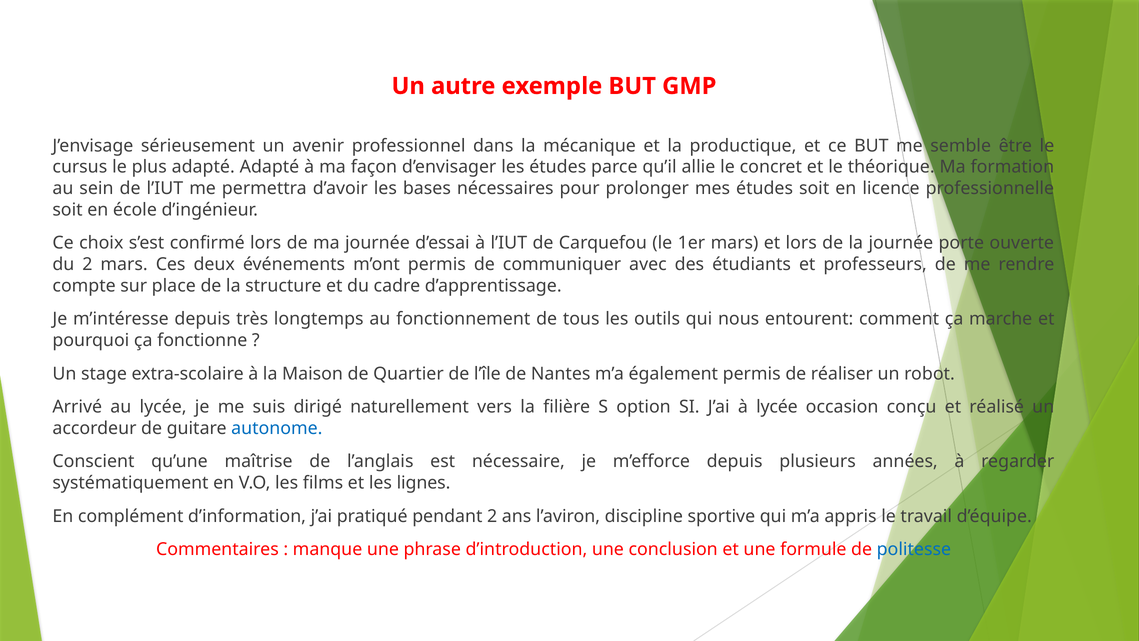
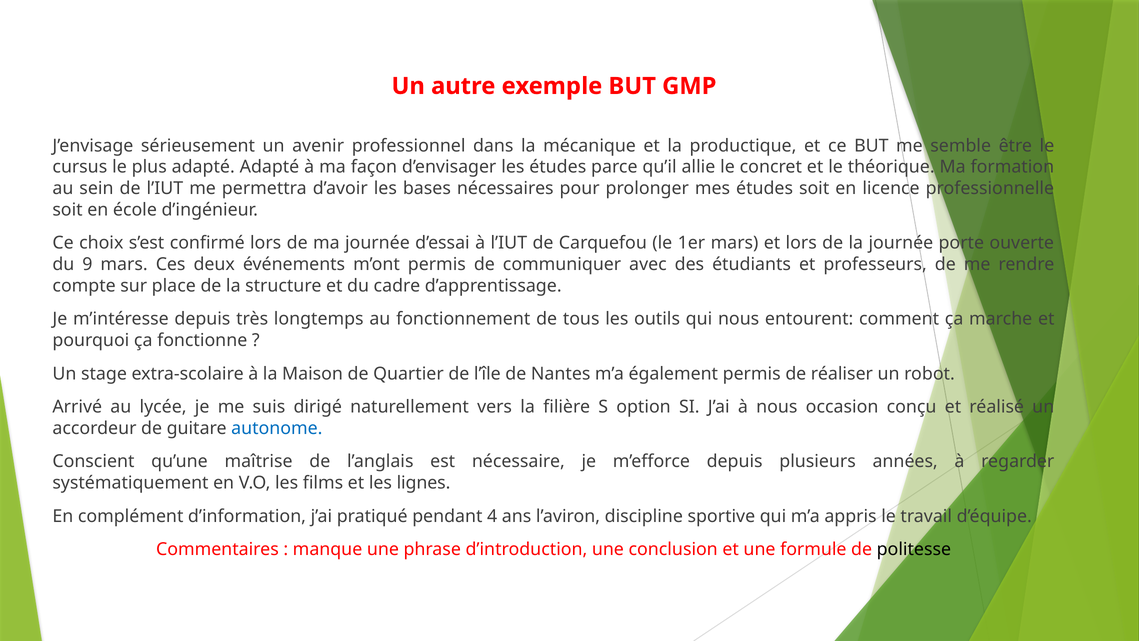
du 2: 2 -> 9
à lycée: lycée -> nous
pendant 2: 2 -> 4
politesse colour: blue -> black
